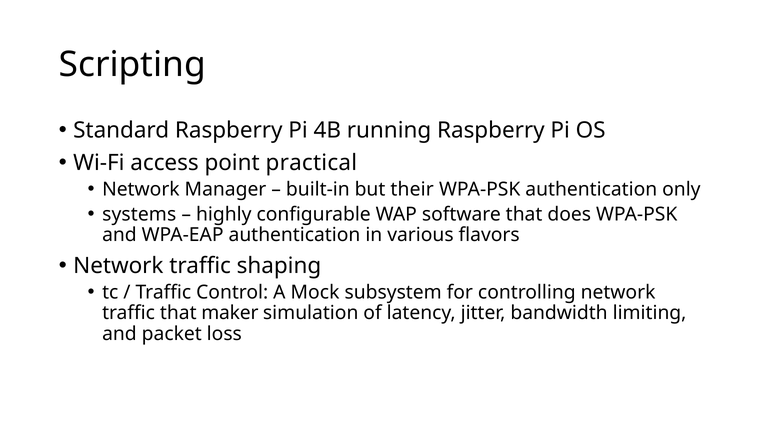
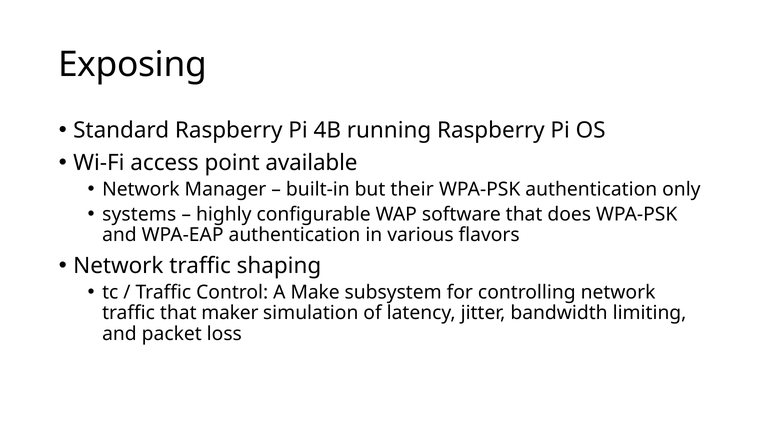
Scripting: Scripting -> Exposing
practical: practical -> available
Mock: Mock -> Make
